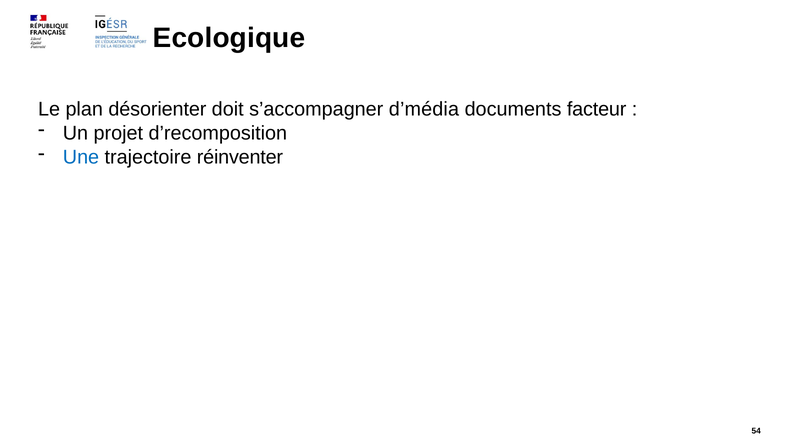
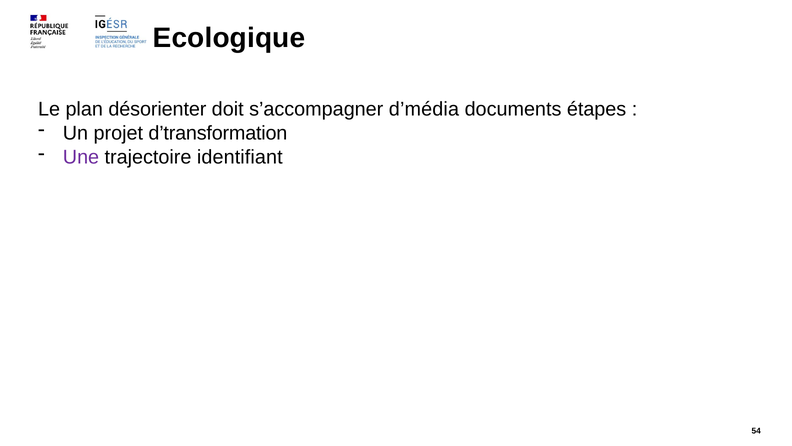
facteur: facteur -> étapes
d’recomposition: d’recomposition -> d’transformation
Une colour: blue -> purple
réinventer: réinventer -> identifiant
